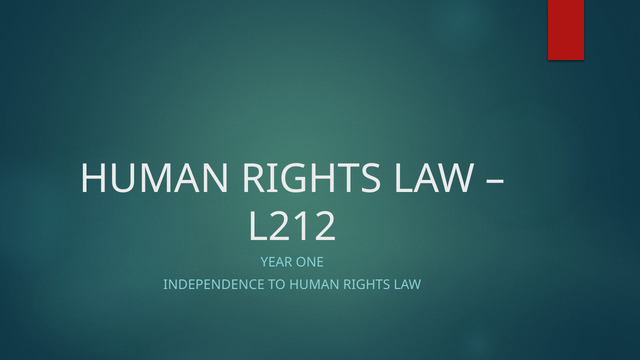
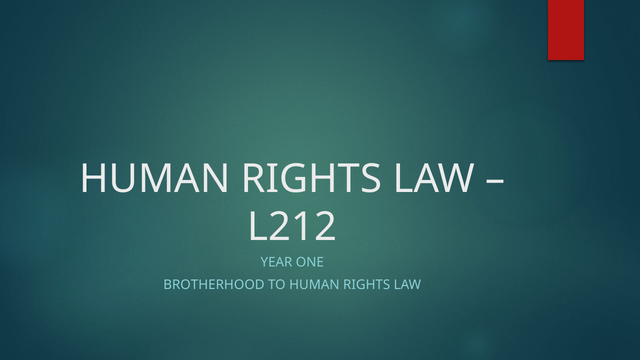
INDEPENDENCE: INDEPENDENCE -> BROTHERHOOD
